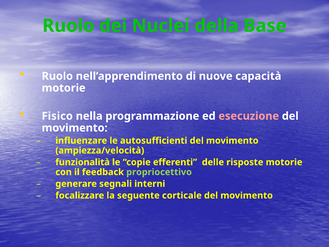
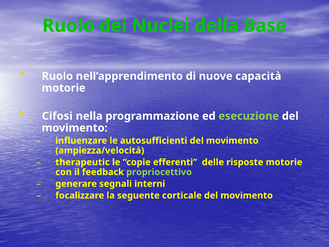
Fisico: Fisico -> Cifosi
esecuzione colour: pink -> light green
funzionalità: funzionalità -> therapeutic
